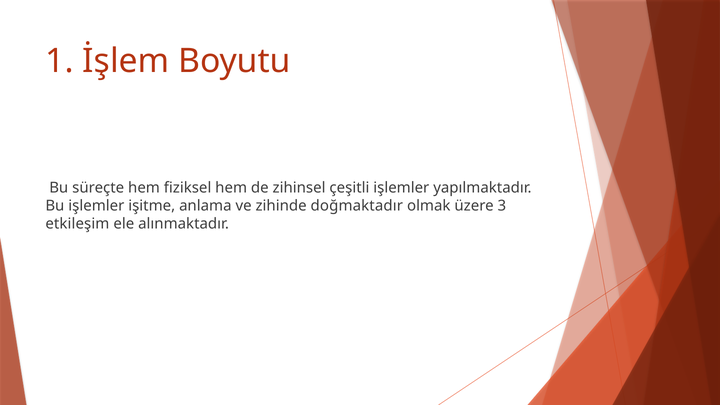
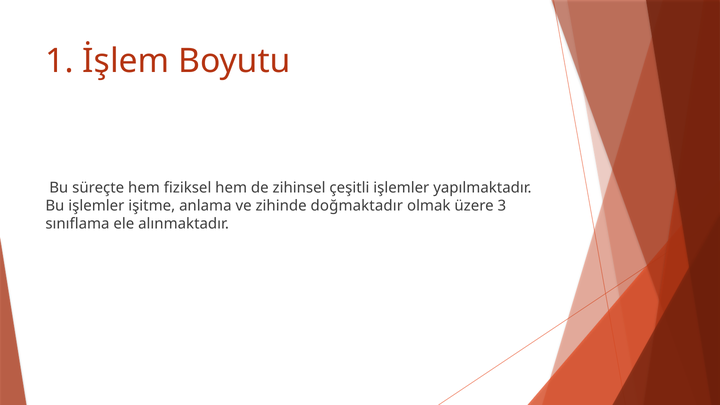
etkileşim: etkileşim -> sınıflama
